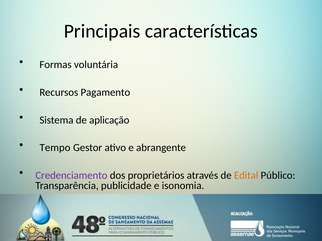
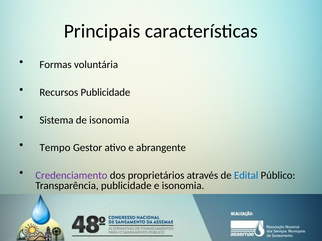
Recursos Pagamento: Pagamento -> Publicidade
de aplicação: aplicação -> isonomia
Edital colour: orange -> blue
